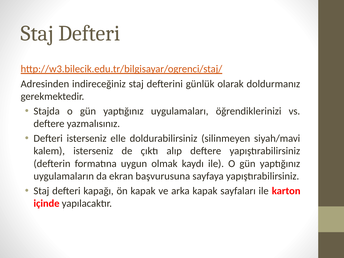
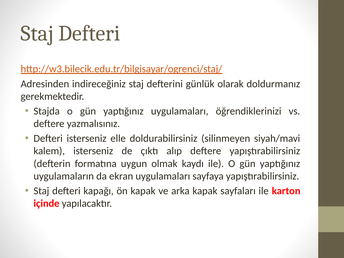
ekran başvurusuna: başvurusuna -> uygulamaları
